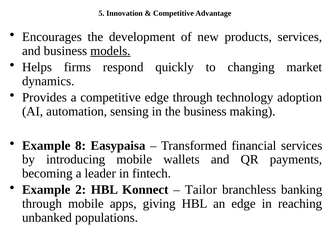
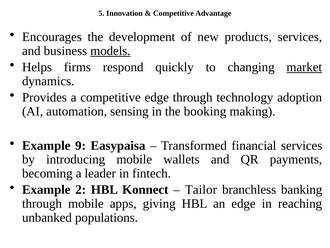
market underline: none -> present
the business: business -> booking
8: 8 -> 9
